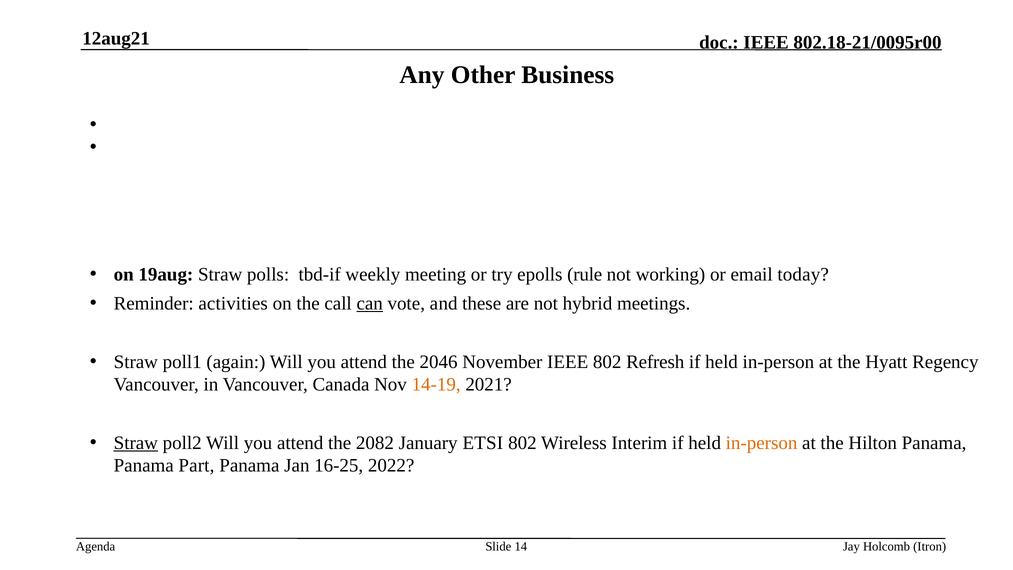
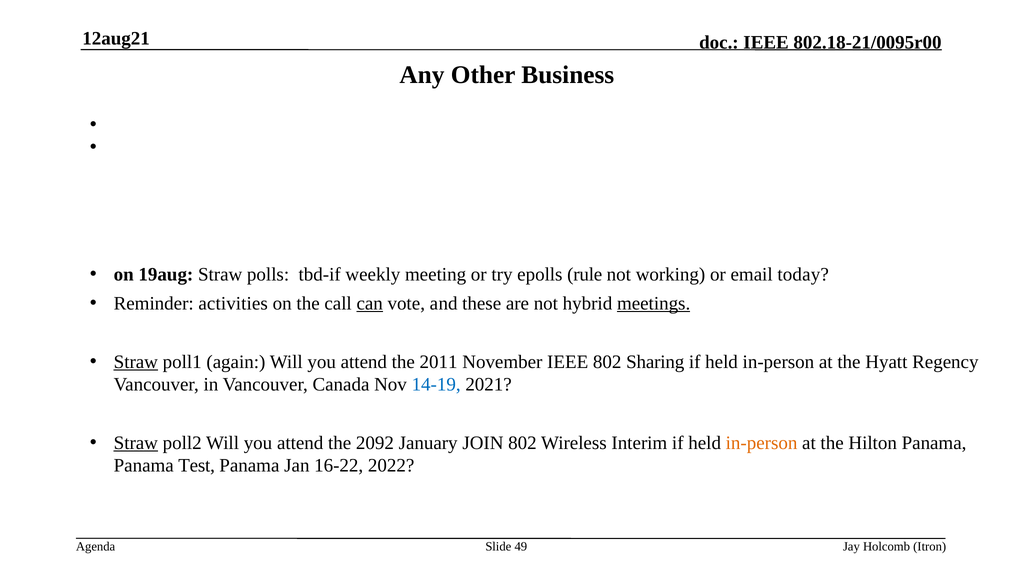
meetings underline: none -> present
Straw at (136, 362) underline: none -> present
2046: 2046 -> 2011
Refresh: Refresh -> Sharing
14-19 colour: orange -> blue
2082: 2082 -> 2092
ETSI: ETSI -> JOIN
Part: Part -> Test
16-25: 16-25 -> 16-22
14: 14 -> 49
